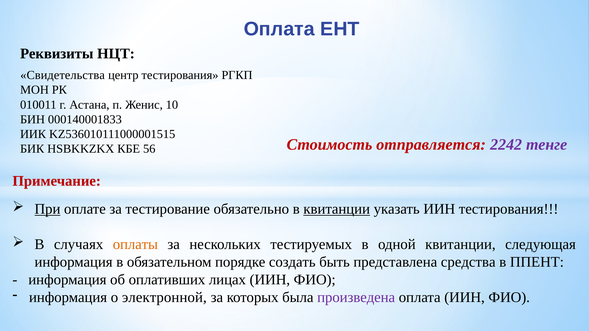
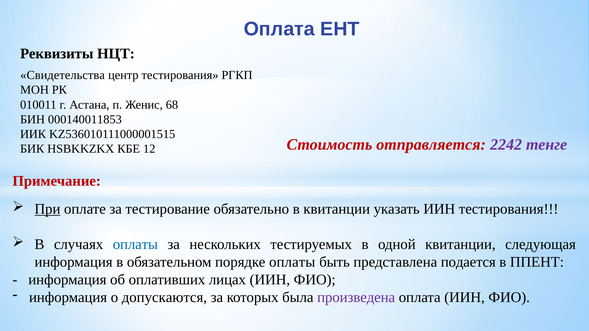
10: 10 -> 68
000140001833: 000140001833 -> 000140011853
56: 56 -> 12
квитанции at (337, 209) underline: present -> none
оплаты at (135, 245) colour: orange -> blue
порядке создать: создать -> оплаты
средства: средства -> подается
электронной: электронной -> допускаются
